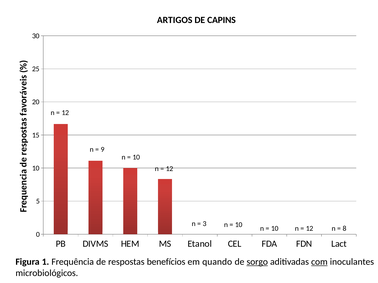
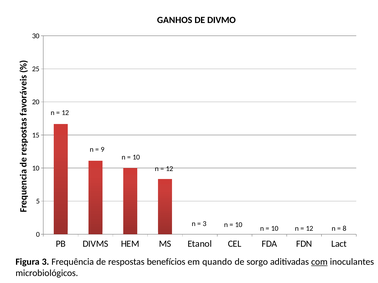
ARTIGOS: ARTIGOS -> GANHOS
CAPINS: CAPINS -> DIVMO
Figura 1: 1 -> 3
sorgo underline: present -> none
